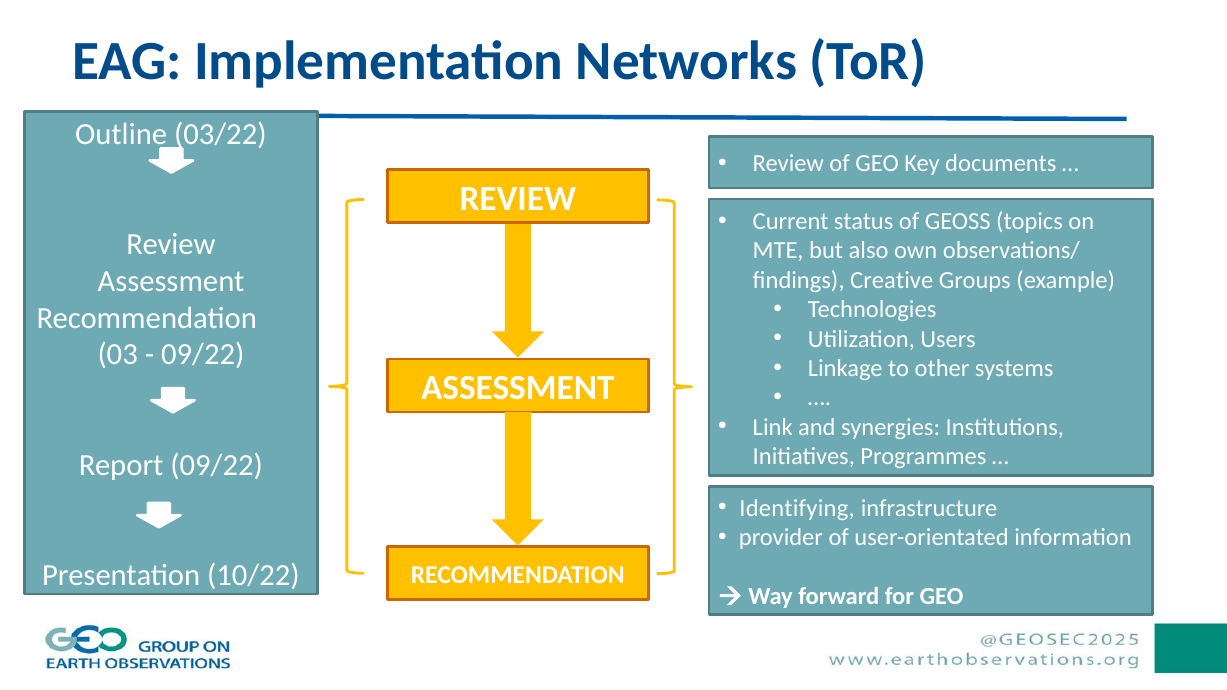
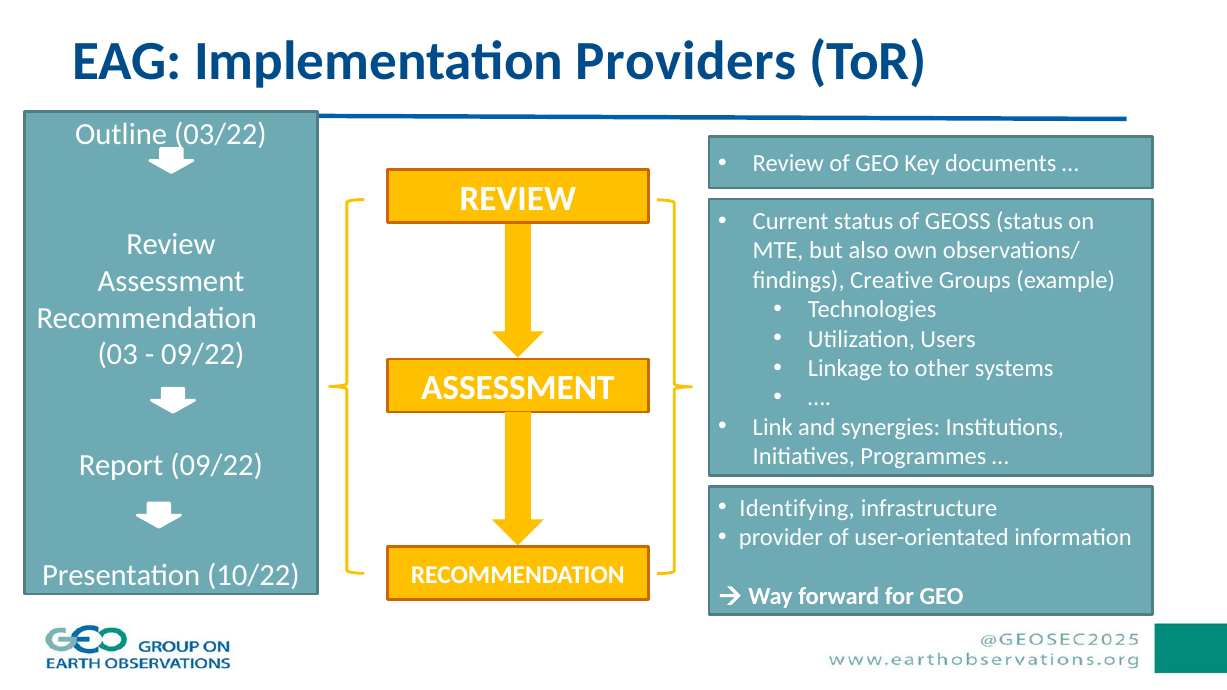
Networks: Networks -> Providers
GEOSS topics: topics -> status
